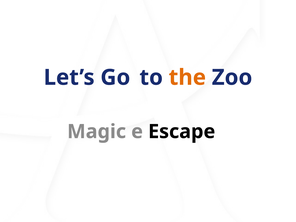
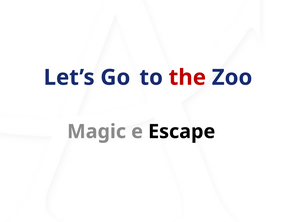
the colour: orange -> red
